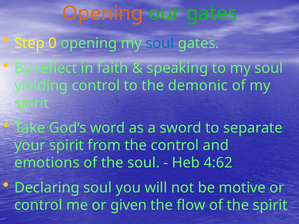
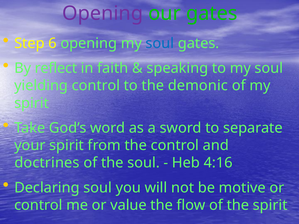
Opening at (103, 13) colour: orange -> purple
0: 0 -> 6
emotions: emotions -> doctrines
4:62: 4:62 -> 4:16
given: given -> value
